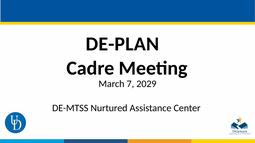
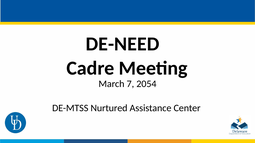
DE-PLAN: DE-PLAN -> DE-NEED
2029: 2029 -> 2054
